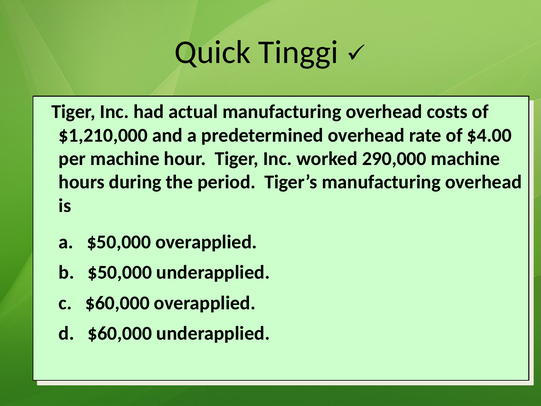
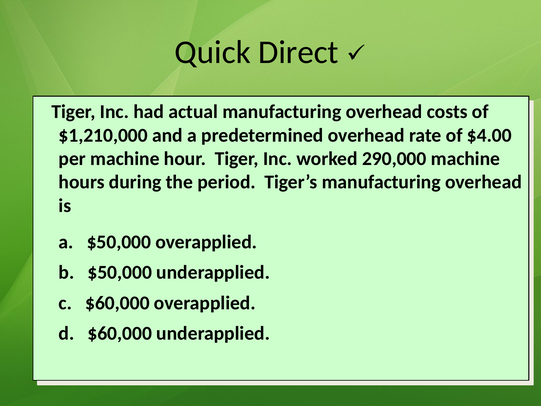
Tinggi: Tinggi -> Direct
